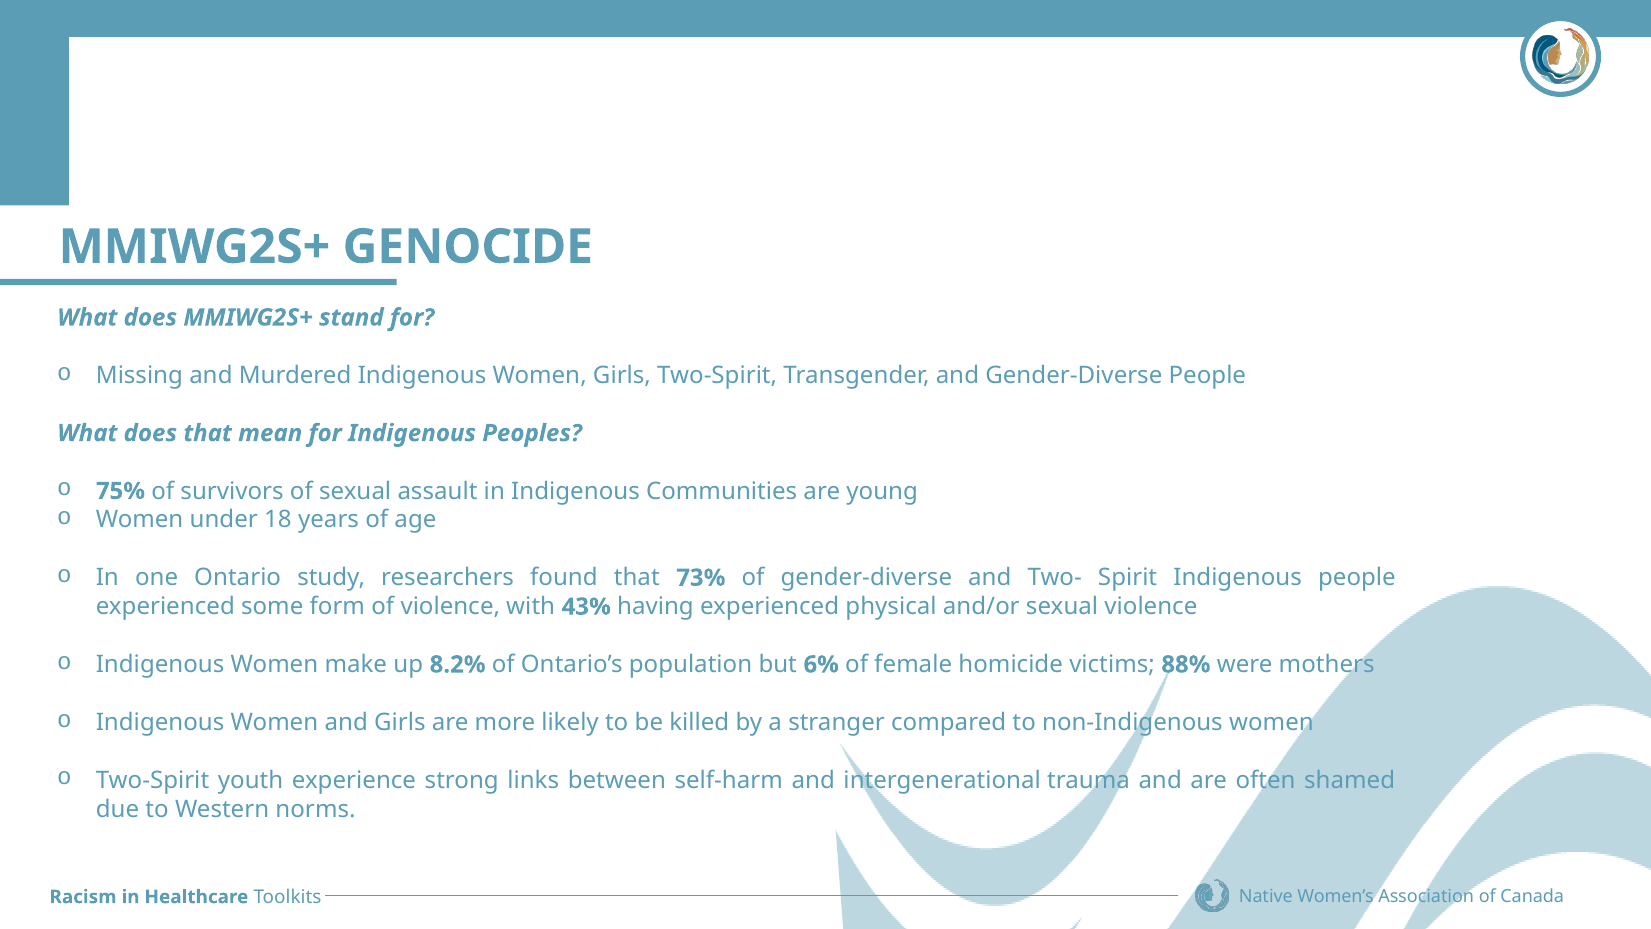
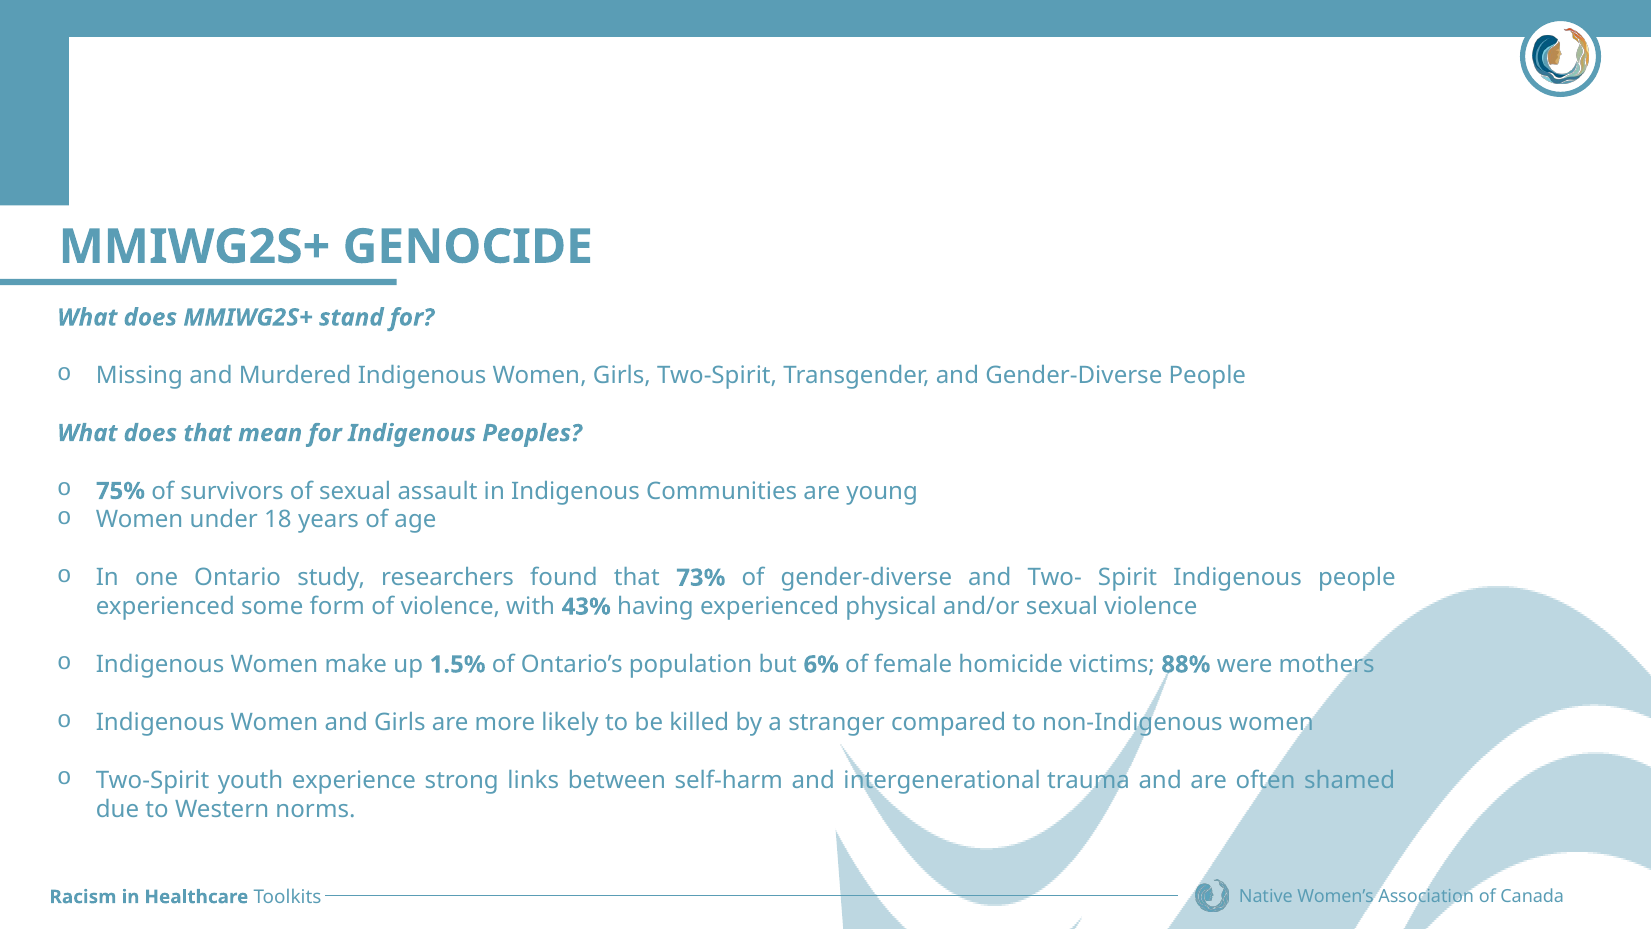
8.2%: 8.2% -> 1.5%
